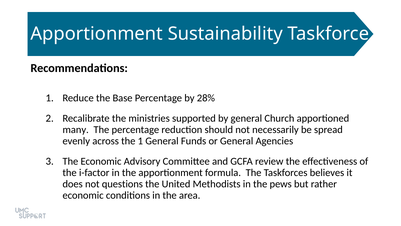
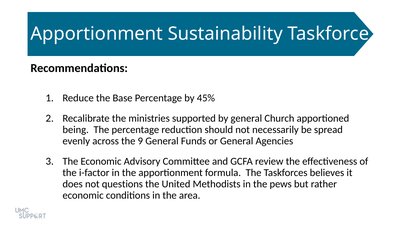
28%: 28% -> 45%
many: many -> being
the 1: 1 -> 9
